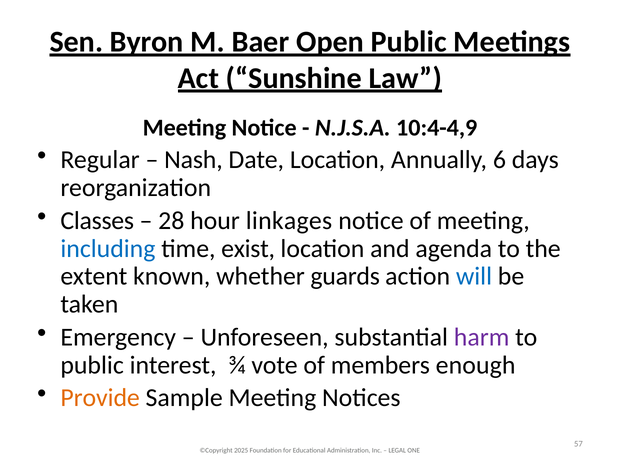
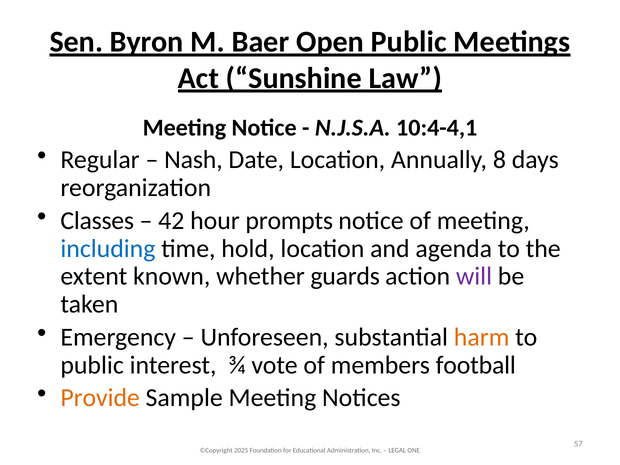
10:4-4,9: 10:4-4,9 -> 10:4-4,1
6: 6 -> 8
28: 28 -> 42
linkages: linkages -> prompts
exist: exist -> hold
will colour: blue -> purple
harm colour: purple -> orange
enough: enough -> football
